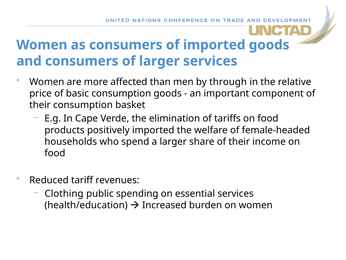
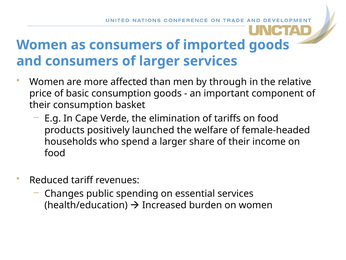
positively imported: imported -> launched
Clothing: Clothing -> Changes
